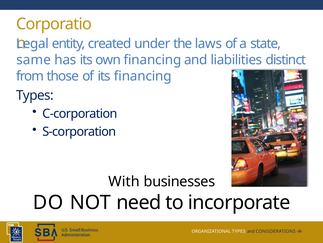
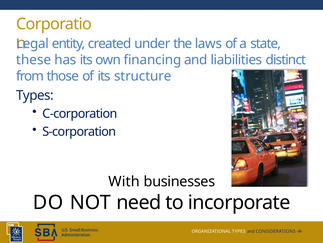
same: same -> these
its financing: financing -> structure
